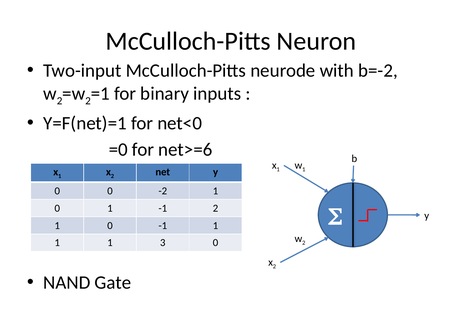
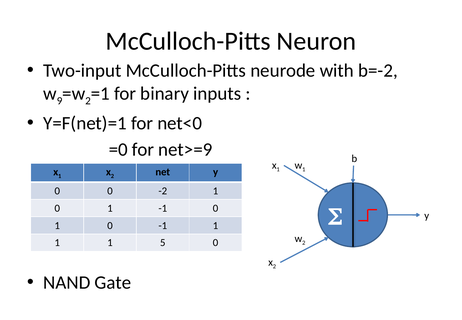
2 at (60, 101): 2 -> 9
net>=6: net>=6 -> net>=9
-1 2: 2 -> 0
3: 3 -> 5
